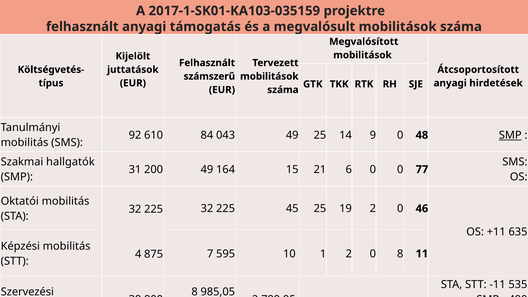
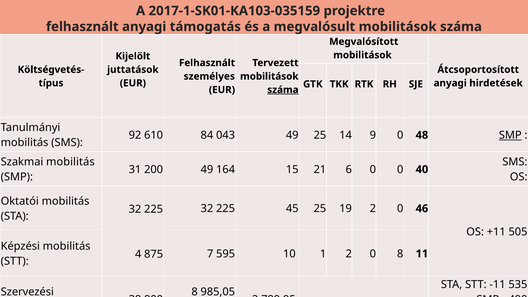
számszerű: számszerű -> személyes
száma at (283, 90) underline: none -> present
Szakmai hallgatók: hallgatók -> mobilitás
77: 77 -> 40
635: 635 -> 505
